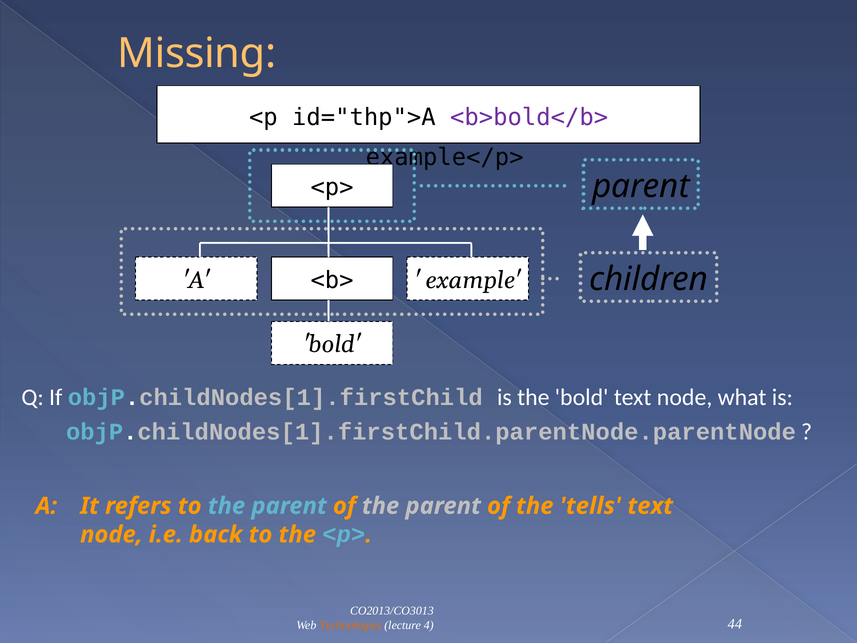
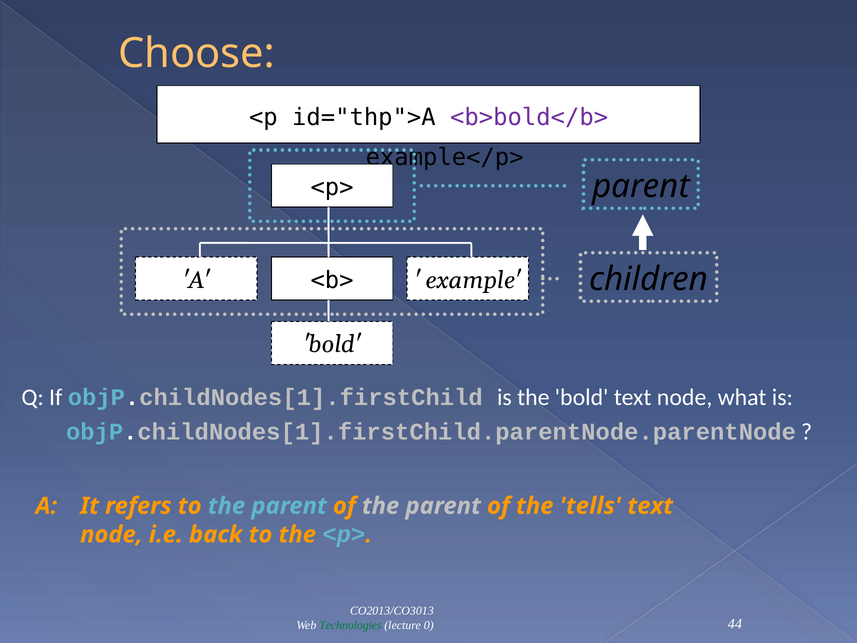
Missing: Missing -> Choose
Technologies colour: orange -> green
4: 4 -> 0
